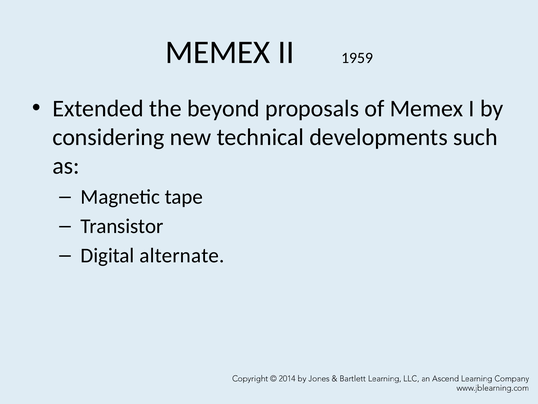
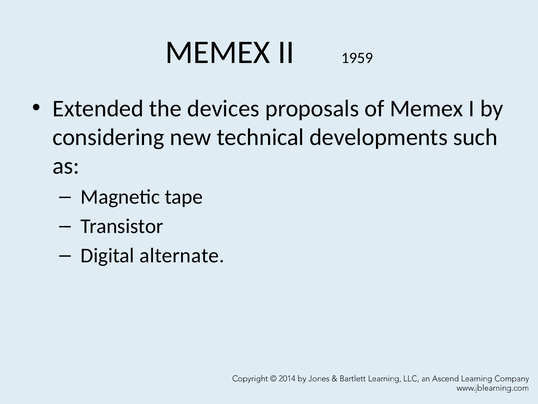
beyond: beyond -> devices
